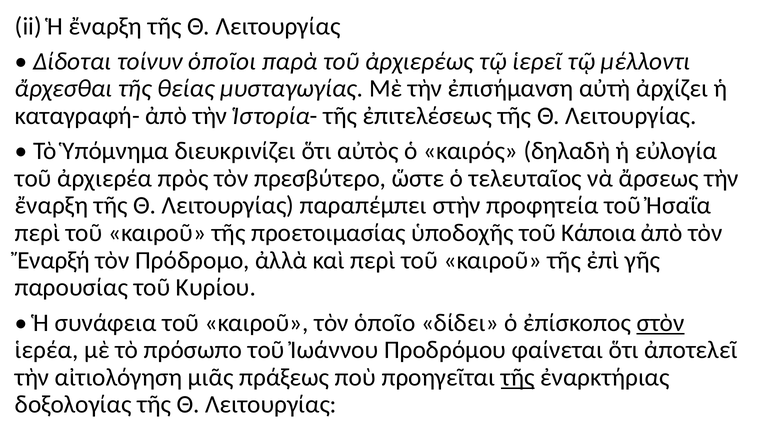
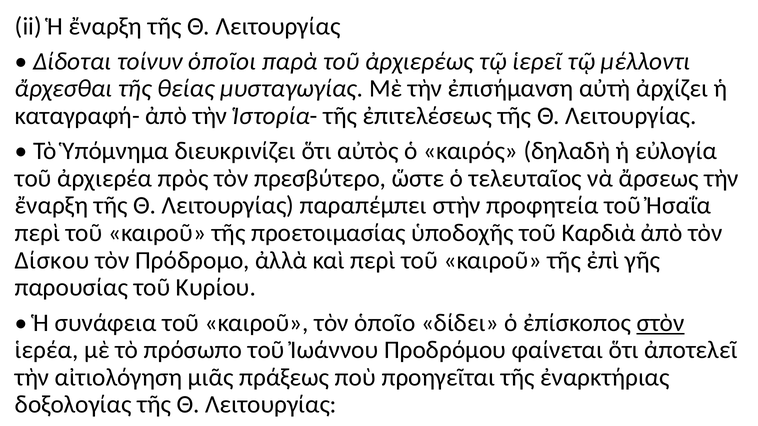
Κάποια: Κάποια -> Καρδιὰ
Ἔναρξή: Ἔναρξή -> Δίσκου
τῆς at (518, 378) underline: present -> none
